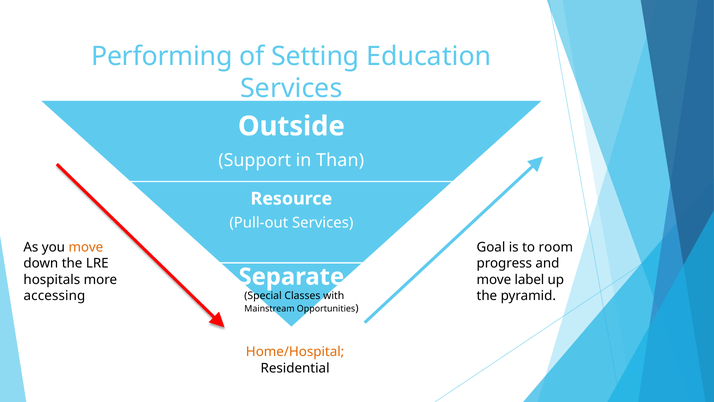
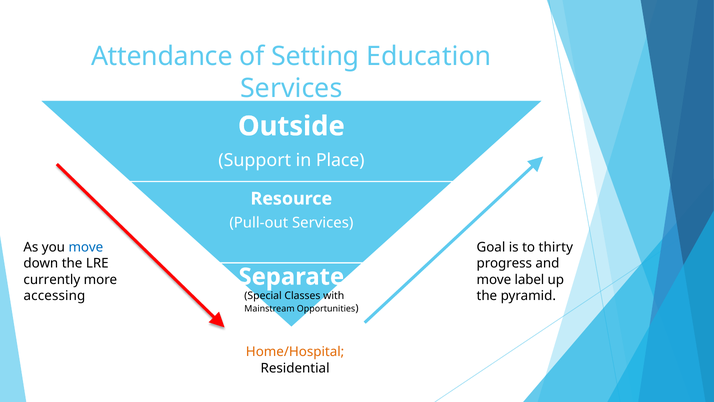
Performing: Performing -> Attendance
Than: Than -> Place
move at (86, 247) colour: orange -> blue
room: room -> thirty
hospitals: hospitals -> currently
